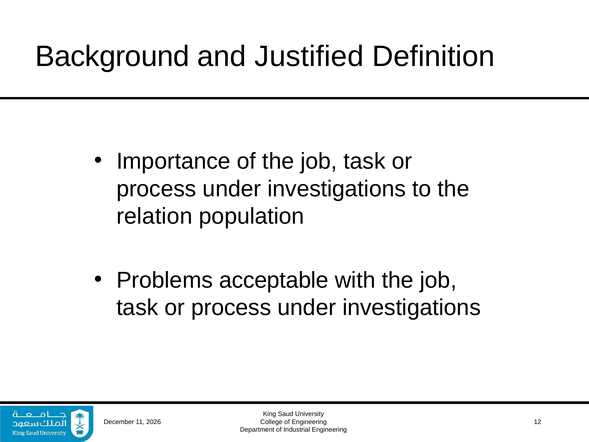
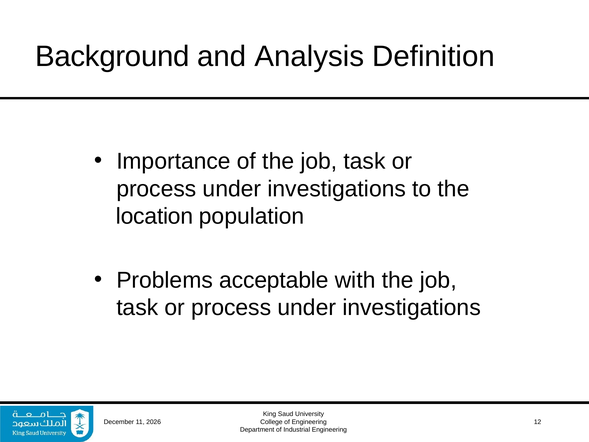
Justified: Justified -> Analysis
relation: relation -> location
